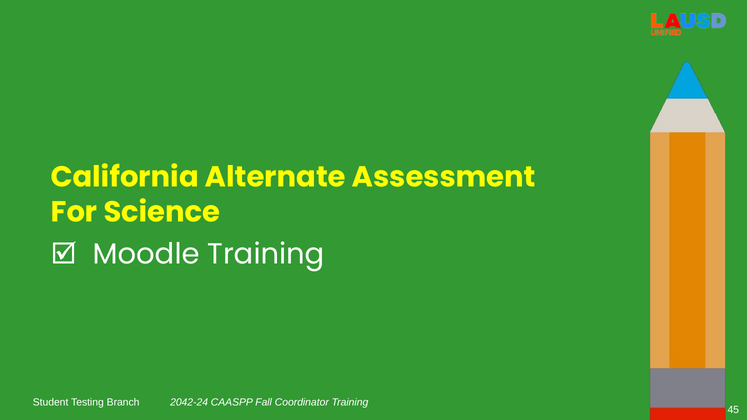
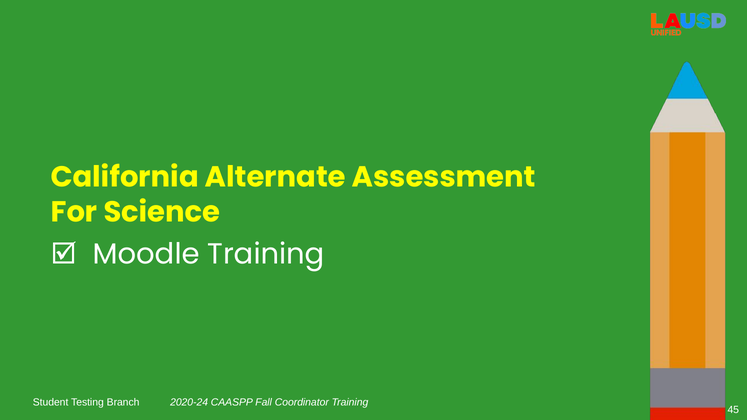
2042-24: 2042-24 -> 2020-24
